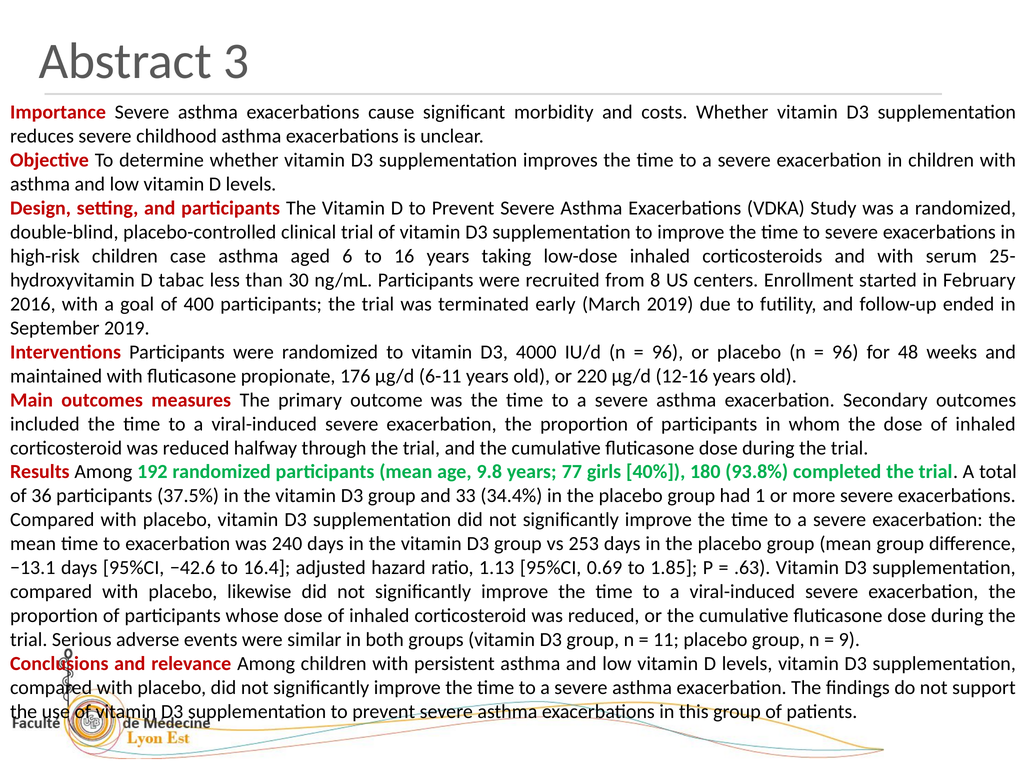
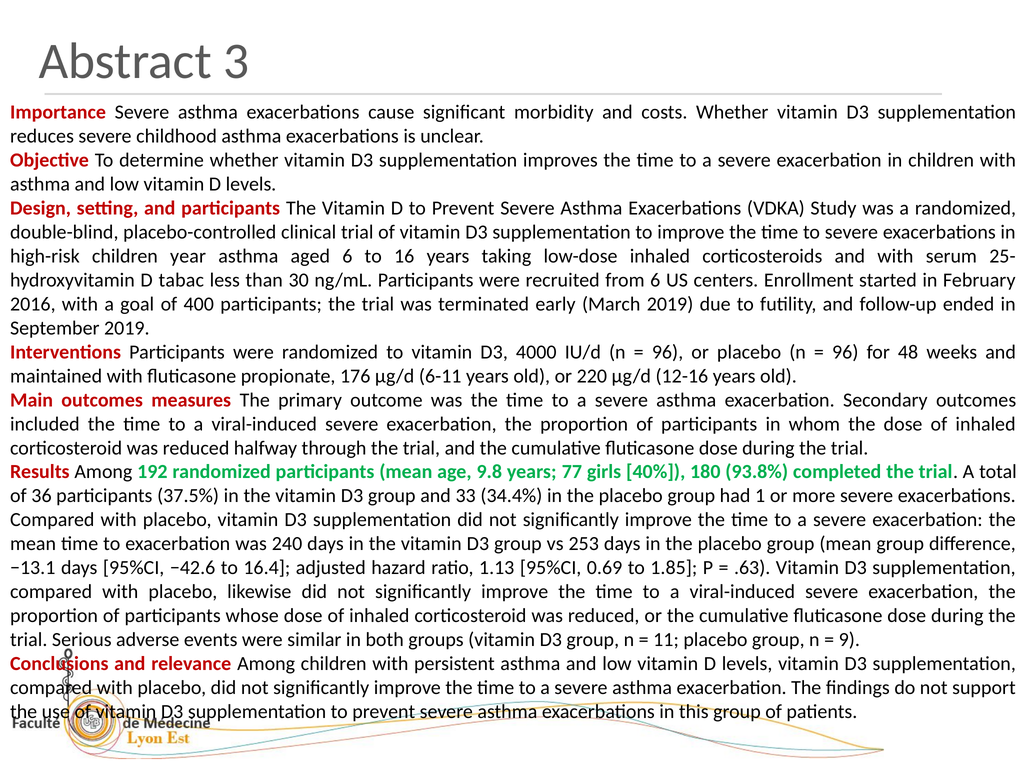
case: case -> year
from 8: 8 -> 6
